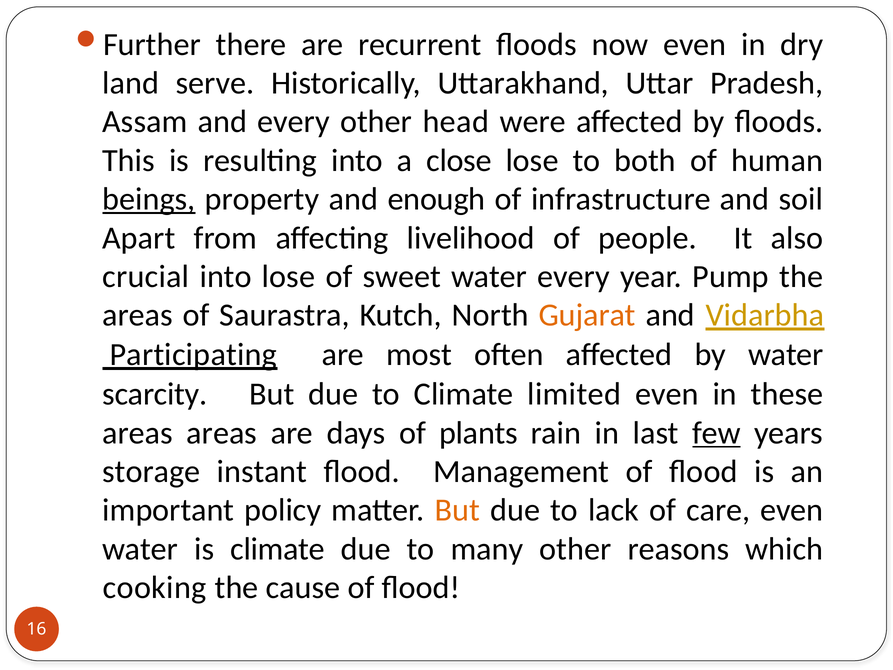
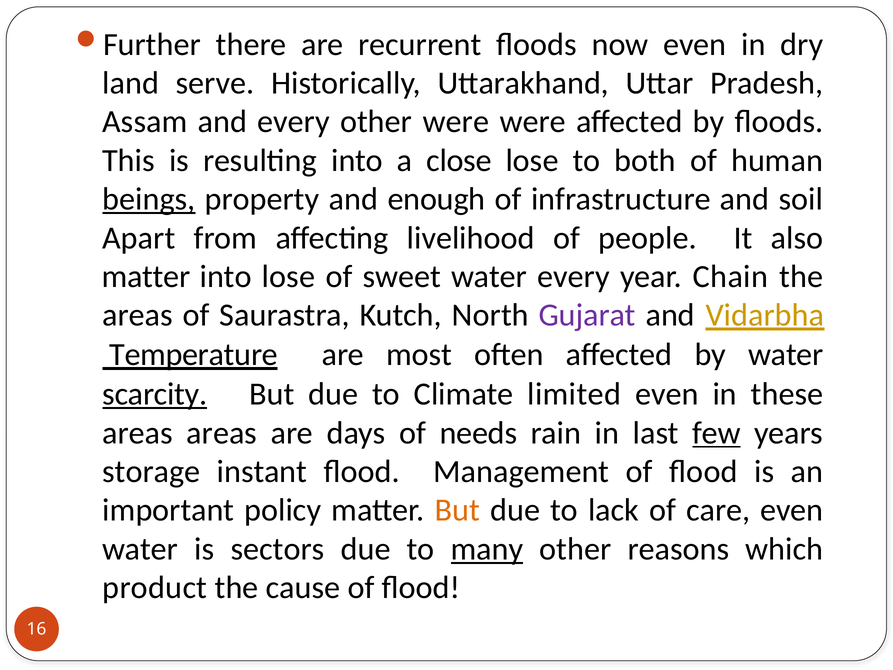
other head: head -> were
crucial at (146, 276): crucial -> matter
Pump: Pump -> Chain
Gujarat colour: orange -> purple
Participating: Participating -> Temperature
scarcity underline: none -> present
plants: plants -> needs
is climate: climate -> sectors
many underline: none -> present
cooking: cooking -> product
